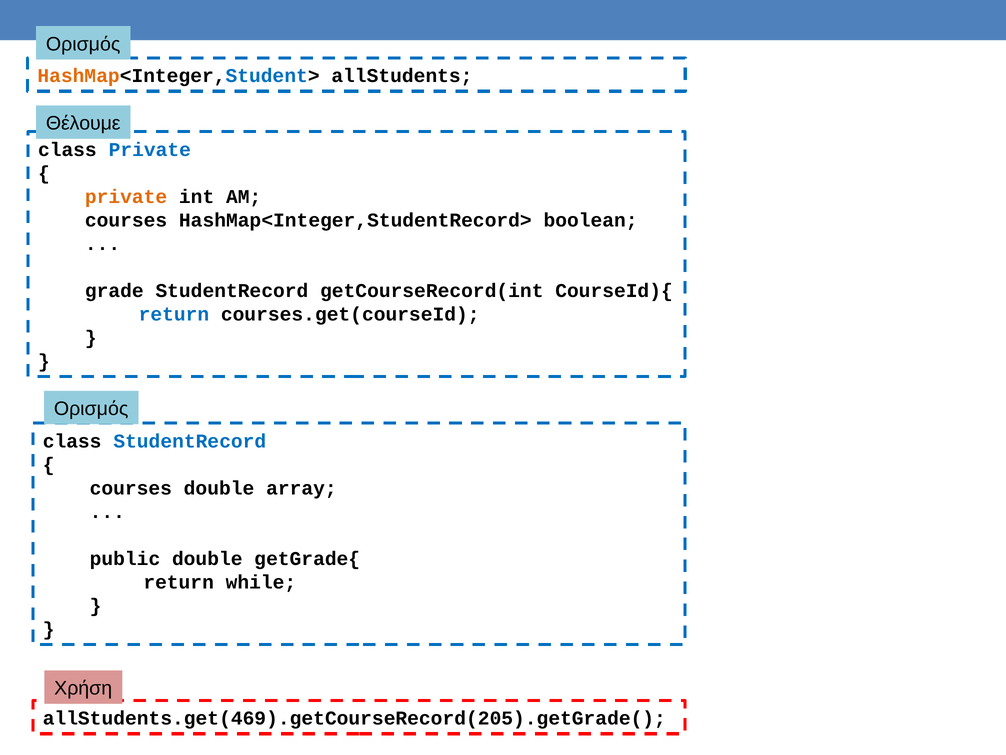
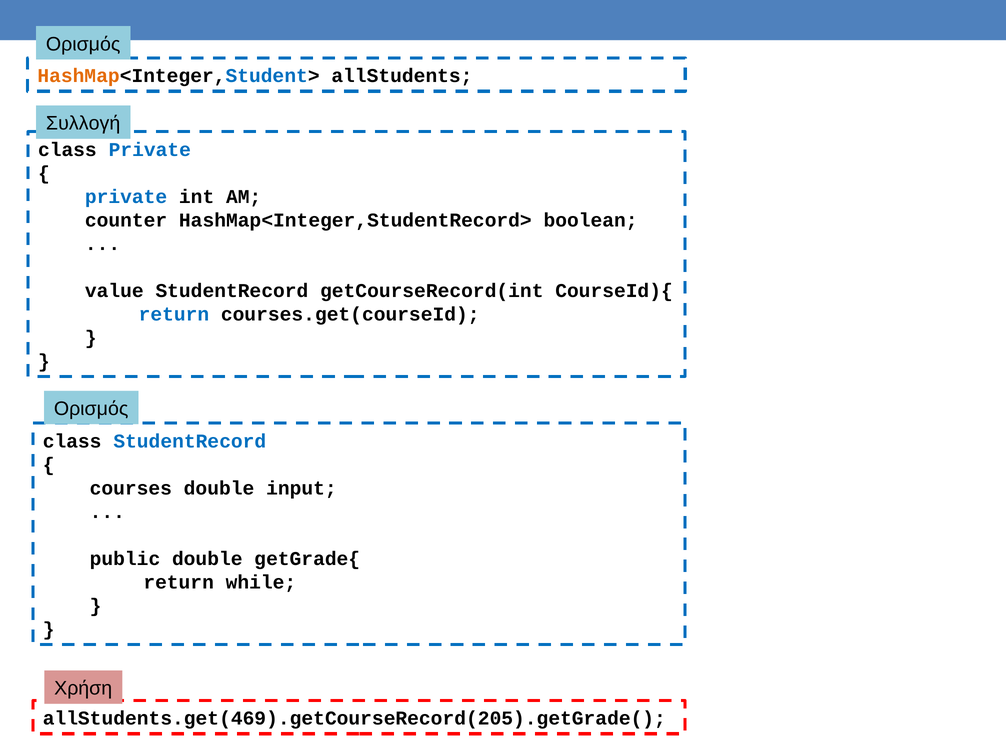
Θέλουμε: Θέλουμε -> Συλλογή
private at (126, 196) colour: orange -> blue
courses at (126, 220): courses -> counter
grade: grade -> value
array: array -> input
